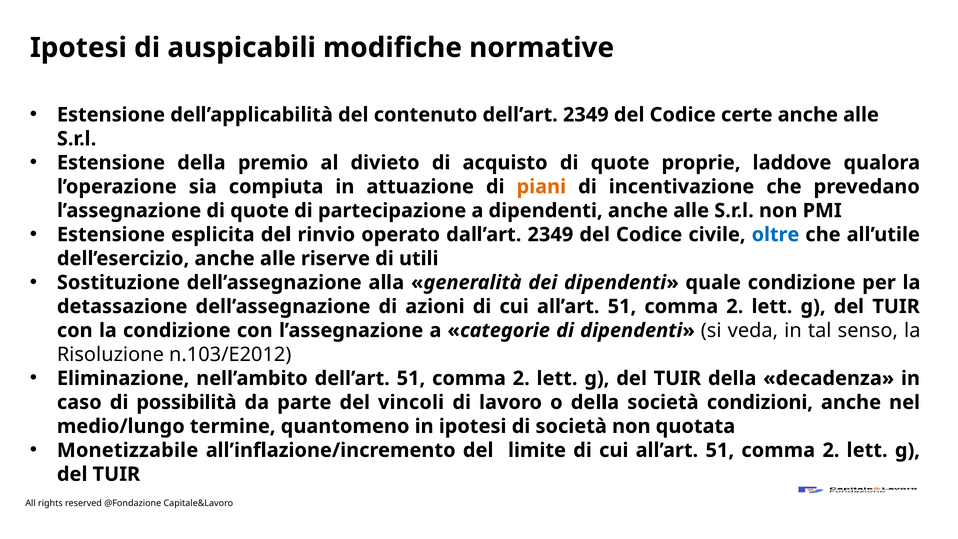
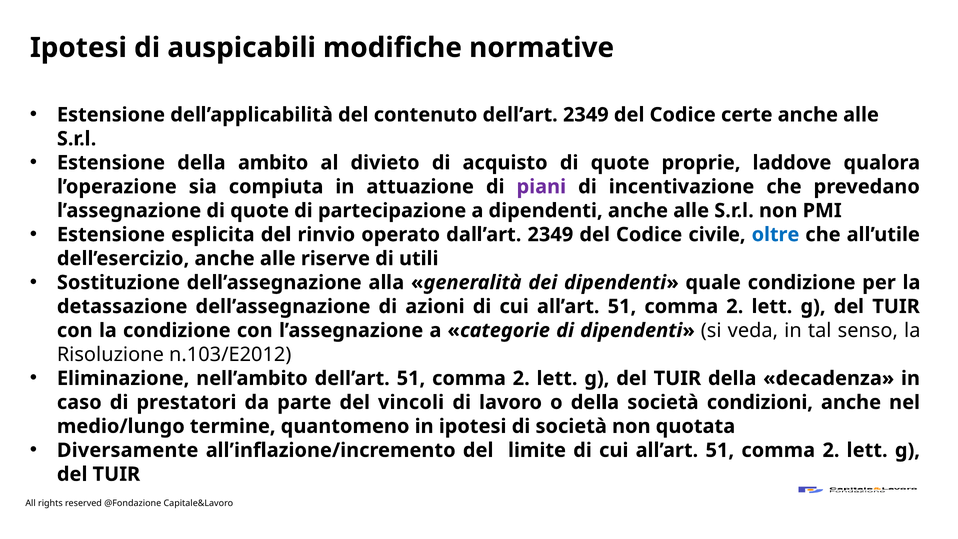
premio: premio -> ambito
piani colour: orange -> purple
possibilità: possibilità -> prestatori
Monetizzabile: Monetizzabile -> Diversamente
